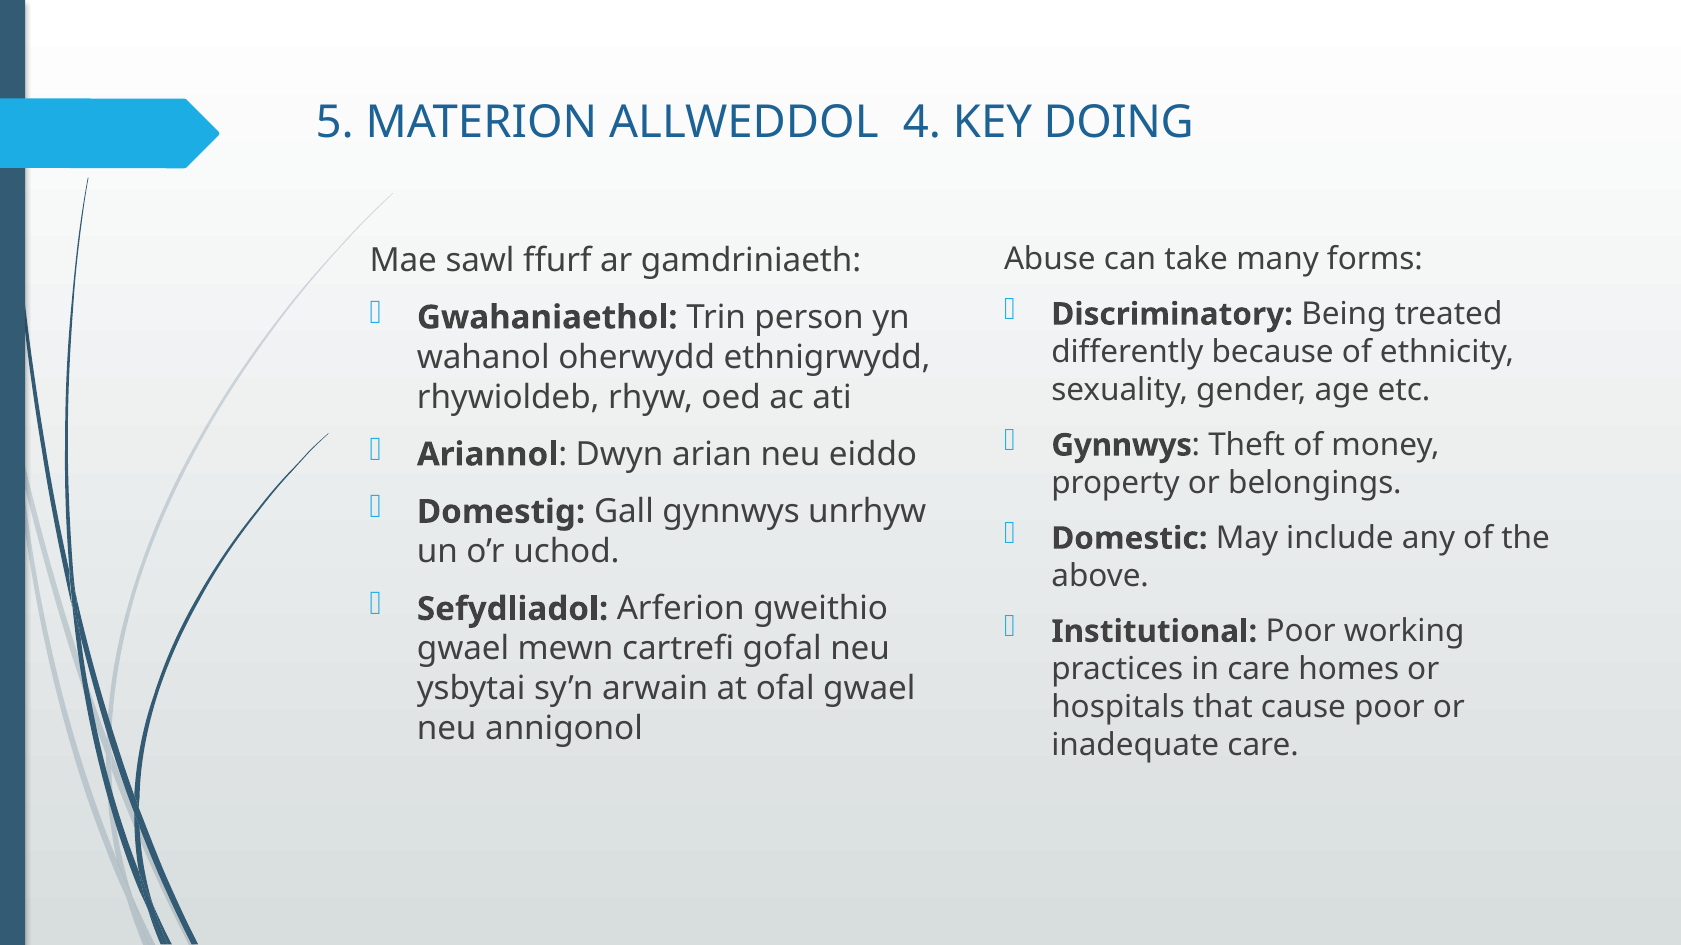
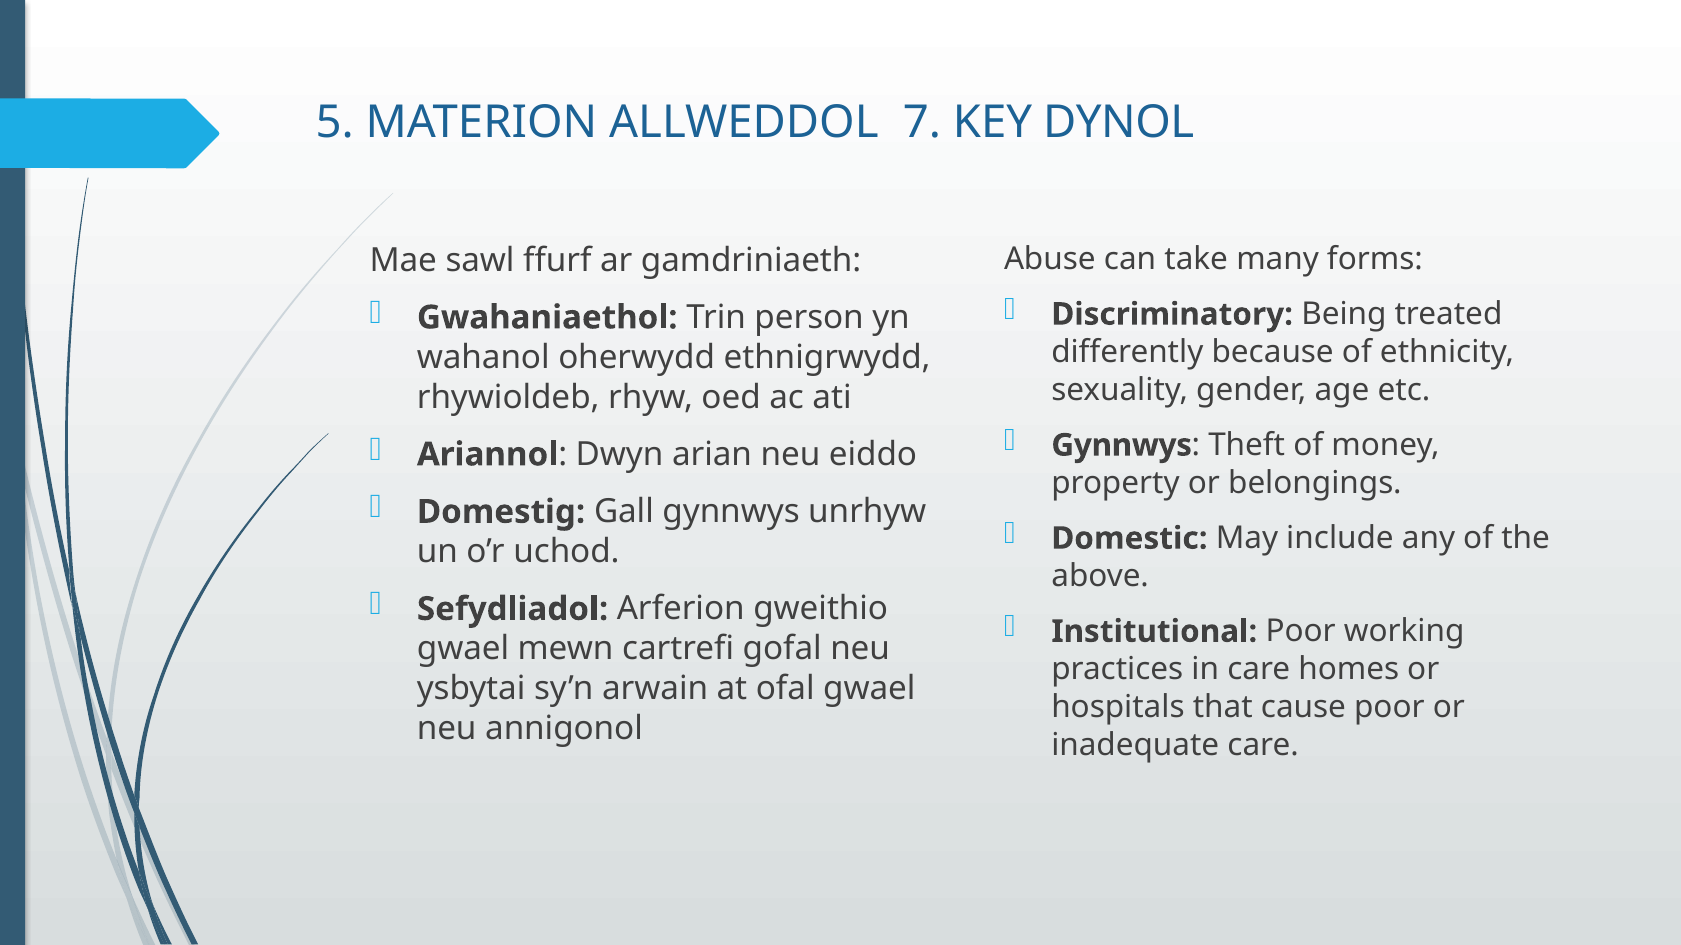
4: 4 -> 7
DOING: DOING -> DYNOL
